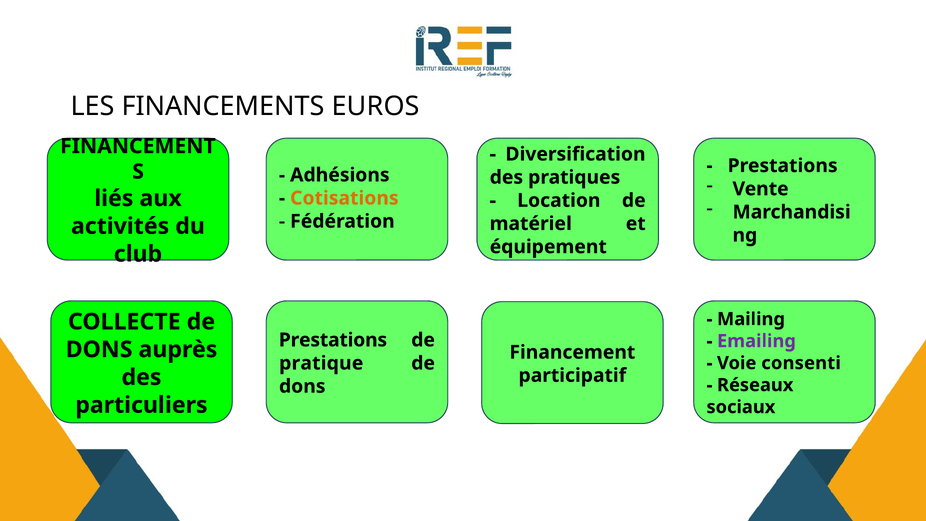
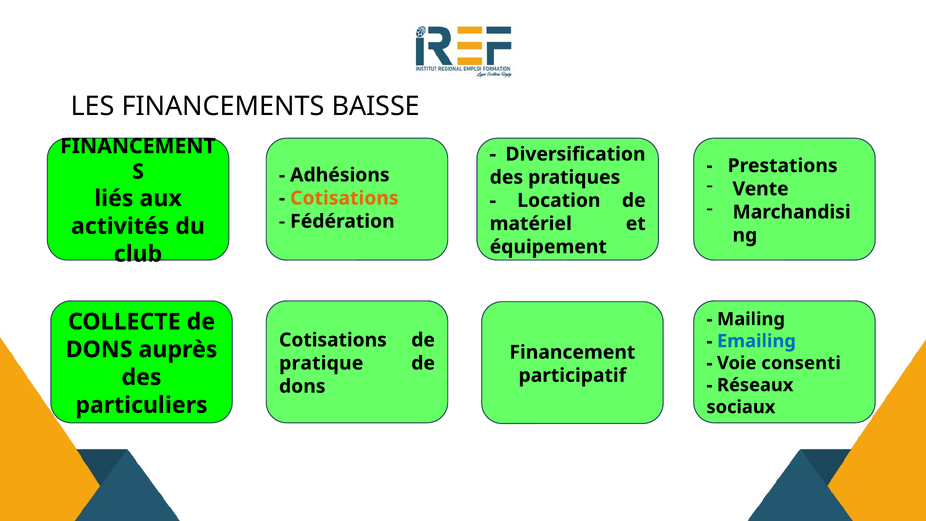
EUROS: EUROS -> BAISSE
Prestations at (333, 340): Prestations -> Cotisations
Emailing colour: purple -> blue
